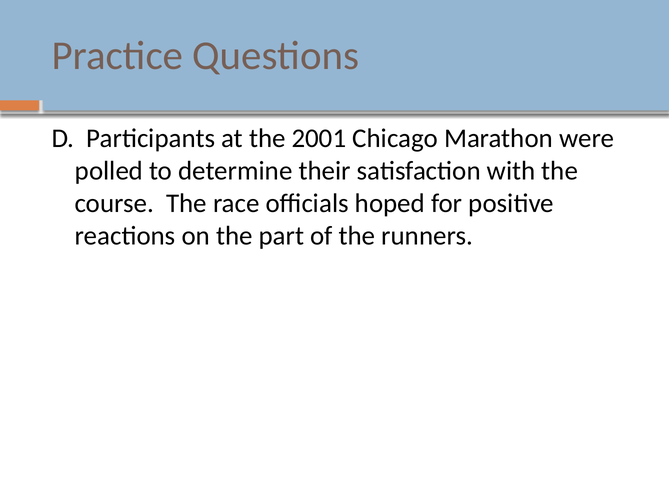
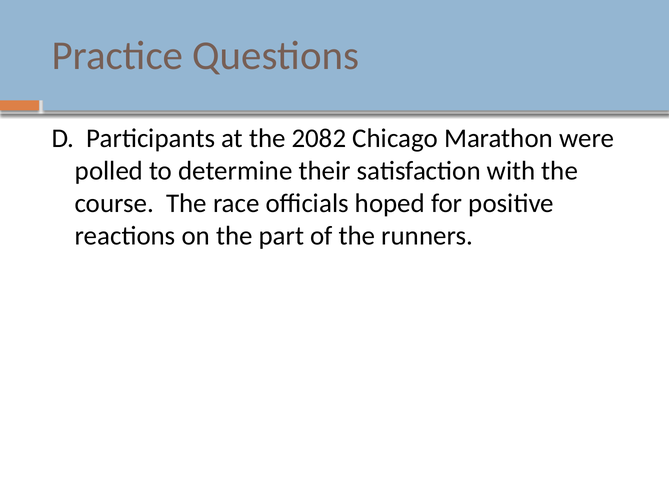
2001: 2001 -> 2082
